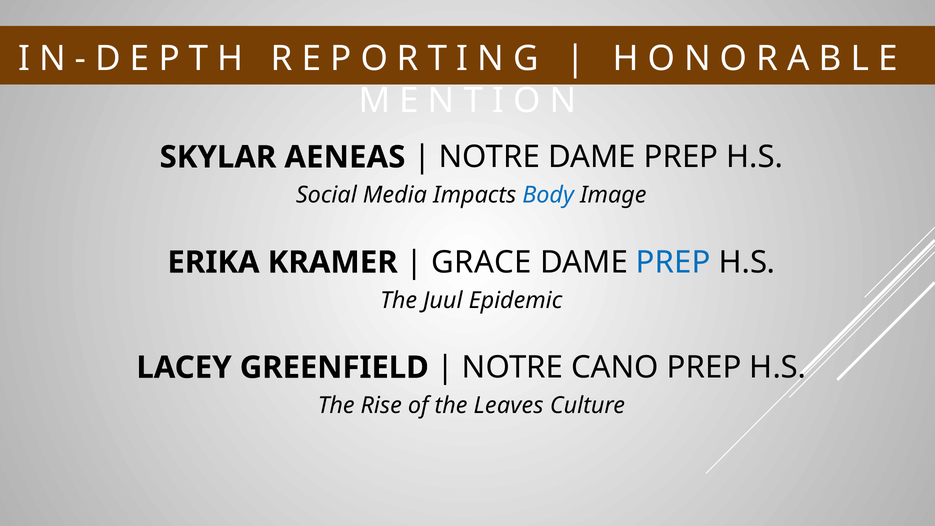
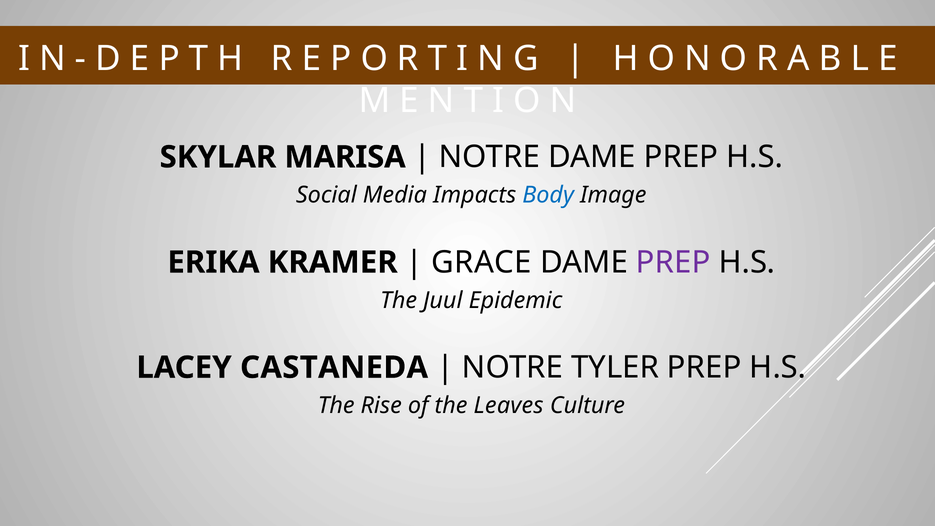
AENEAS: AENEAS -> MARISA
PREP at (673, 262) colour: blue -> purple
GREENFIELD: GREENFIELD -> CASTANEDA
CANO: CANO -> TYLER
